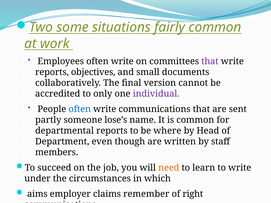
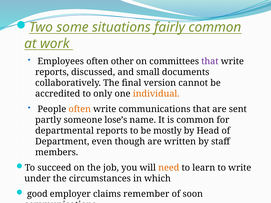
Employees often write: write -> other
objectives: objectives -> discussed
individual colour: purple -> orange
often at (80, 109) colour: blue -> orange
where: where -> mostly
aims: aims -> good
right: right -> soon
